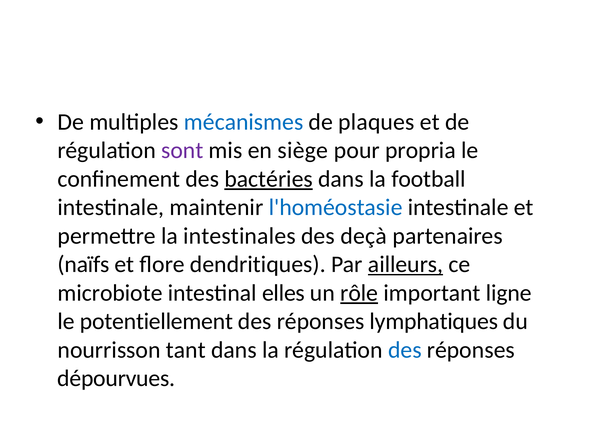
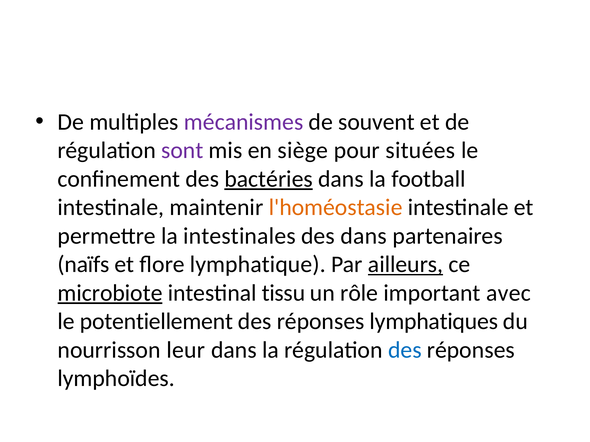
mécanismes colour: blue -> purple
plaques: plaques -> souvent
propria: propria -> situées
l'homéostasie colour: blue -> orange
des deçà: deçà -> dans
dendritiques: dendritiques -> lymphatique
microbiote underline: none -> present
elles: elles -> tissu
rôle underline: present -> none
ligne: ligne -> avec
tant: tant -> leur
dépourvues: dépourvues -> lymphoïdes
